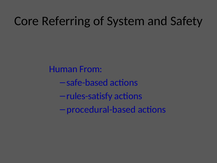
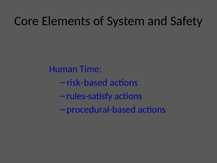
Referring: Referring -> Elements
From: From -> Time
safe-based: safe-based -> risk-based
